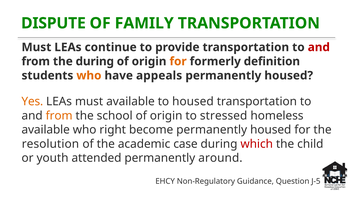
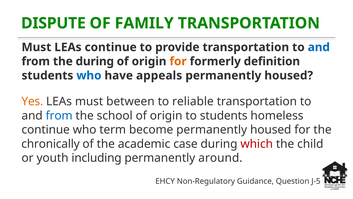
and at (319, 47) colour: red -> blue
who at (89, 75) colour: orange -> blue
must available: available -> between
to housed: housed -> reliable
from at (59, 115) colour: orange -> blue
to stressed: stressed -> students
available at (46, 130): available -> continue
right: right -> term
resolution: resolution -> chronically
attended: attended -> including
